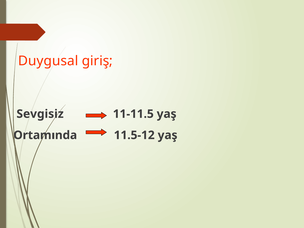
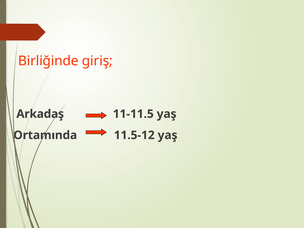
Duygusal: Duygusal -> Birliğinde
Sevgisiz: Sevgisiz -> Arkadaş
